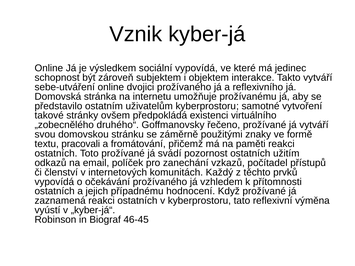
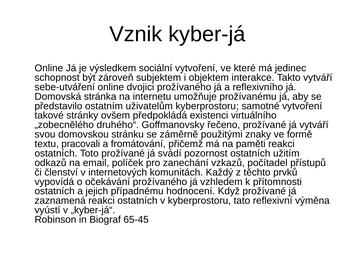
sociální vypovídá: vypovídá -> vytvoření
46-45: 46-45 -> 65-45
